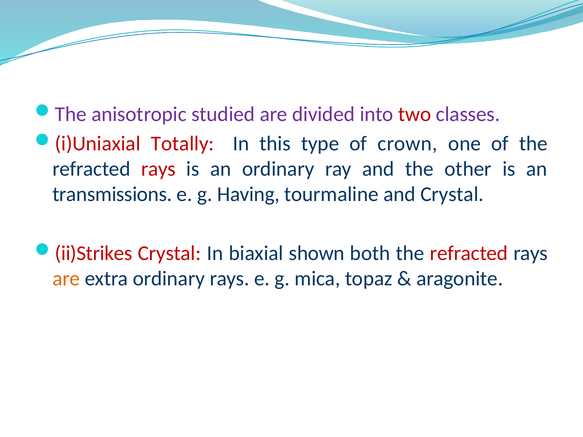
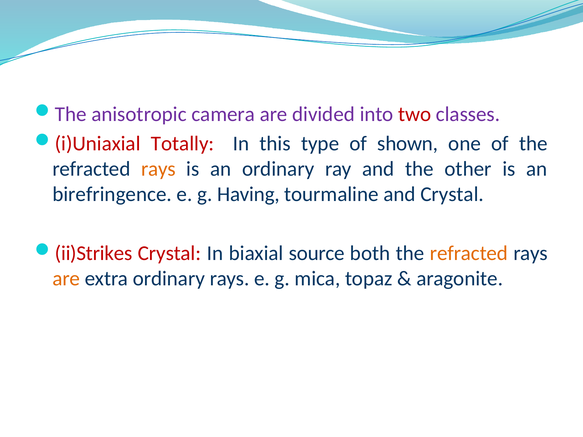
studied: studied -> camera
crown: crown -> shown
rays at (158, 169) colour: red -> orange
transmissions: transmissions -> birefringence
shown: shown -> source
refracted at (469, 253) colour: red -> orange
